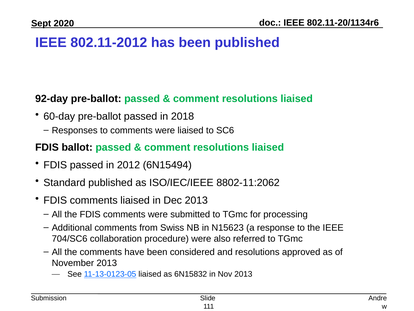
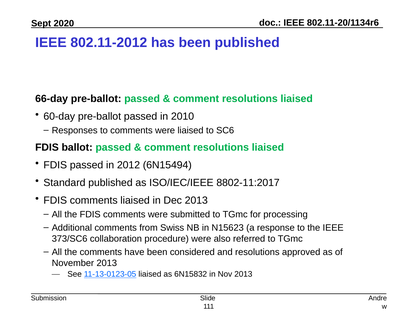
92-day: 92-day -> 66-day
2018: 2018 -> 2010
8802-11:2062: 8802-11:2062 -> 8802-11:2017
704/SC6: 704/SC6 -> 373/SC6
